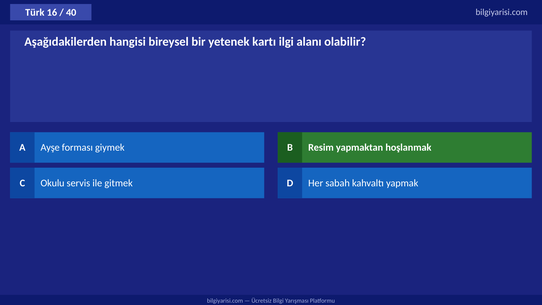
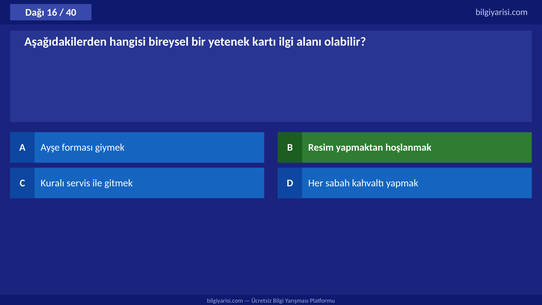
Türk: Türk -> Dağı
Okulu: Okulu -> Kuralı
